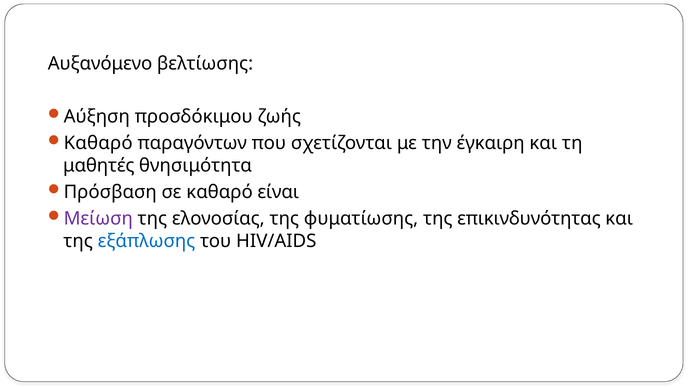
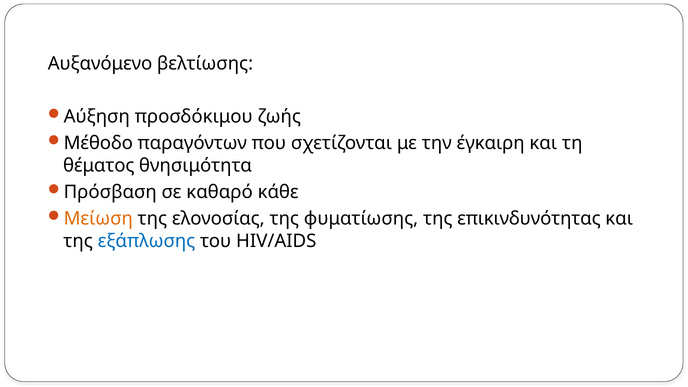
Καθαρό at (98, 143): Καθαρό -> Μέθοδο
μαθητές: μαθητές -> θέματος
είναι: είναι -> κάθε
Μείωση colour: purple -> orange
